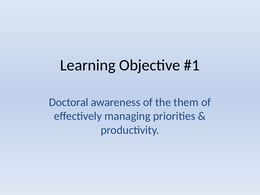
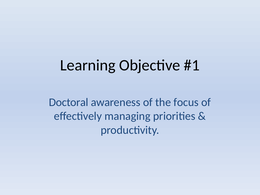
them: them -> focus
